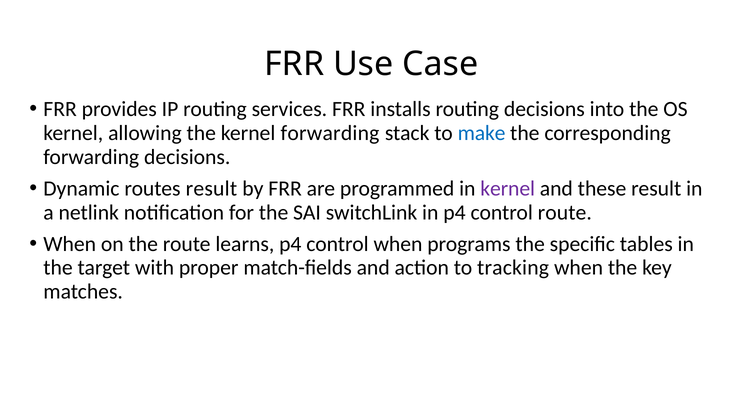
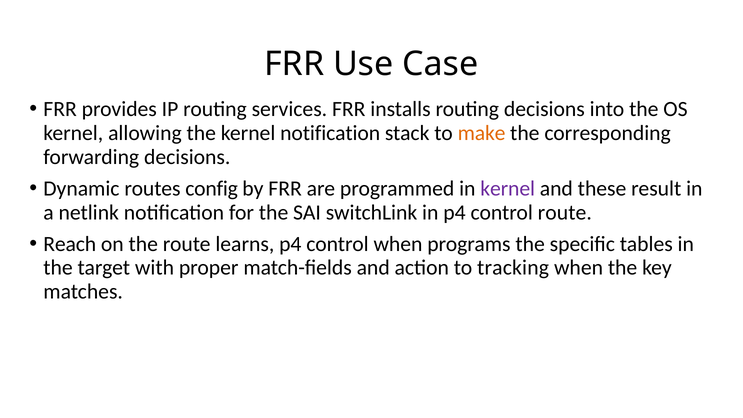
kernel forwarding: forwarding -> notification
make colour: blue -> orange
routes result: result -> config
When at (70, 244): When -> Reach
